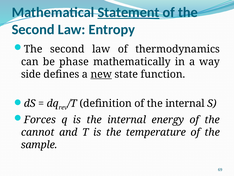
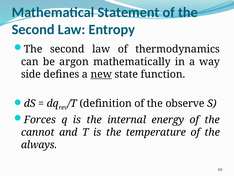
Statement underline: present -> none
phase: phase -> argon
of the internal: internal -> observe
sample: sample -> always
